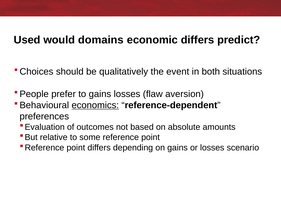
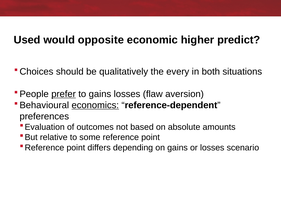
domains: domains -> opposite
economic differs: differs -> higher
event: event -> every
prefer underline: none -> present
